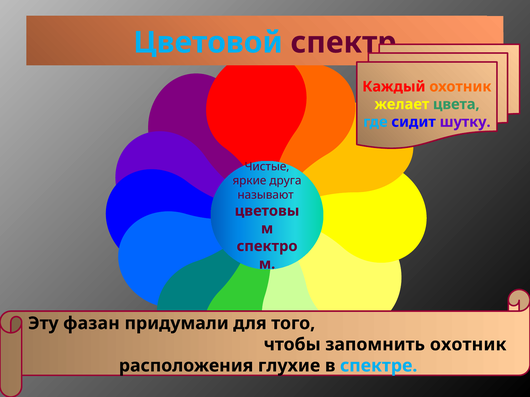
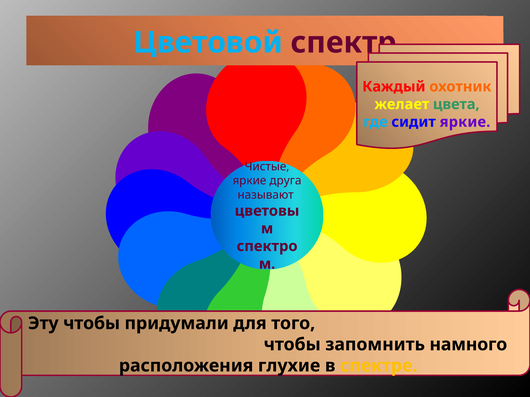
сидит шутку: шутку -> яркие
Эту фазан: фазан -> чтобы
запомнить охотник: охотник -> намного
спектре colour: light blue -> yellow
